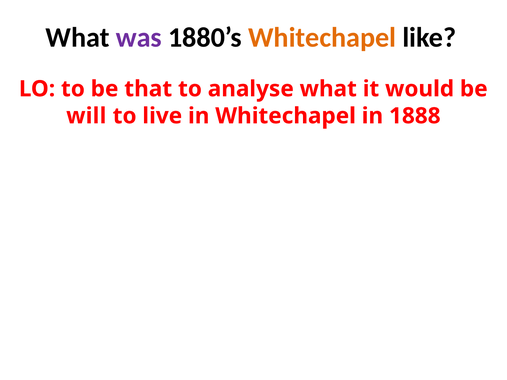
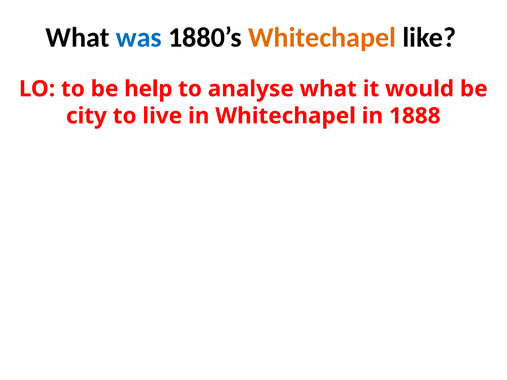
was colour: purple -> blue
that: that -> help
will: will -> city
